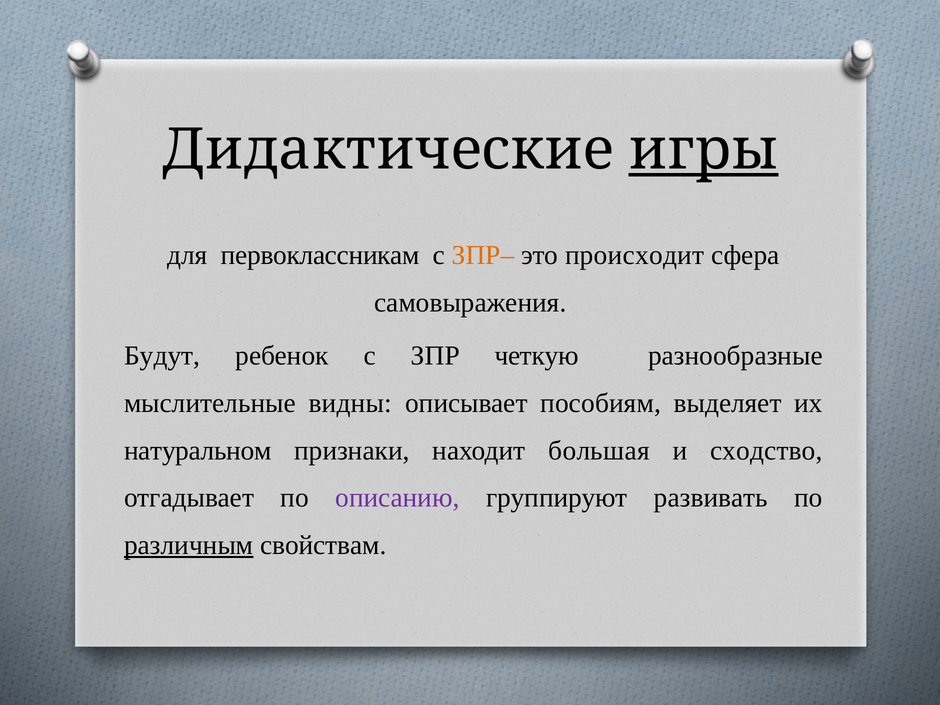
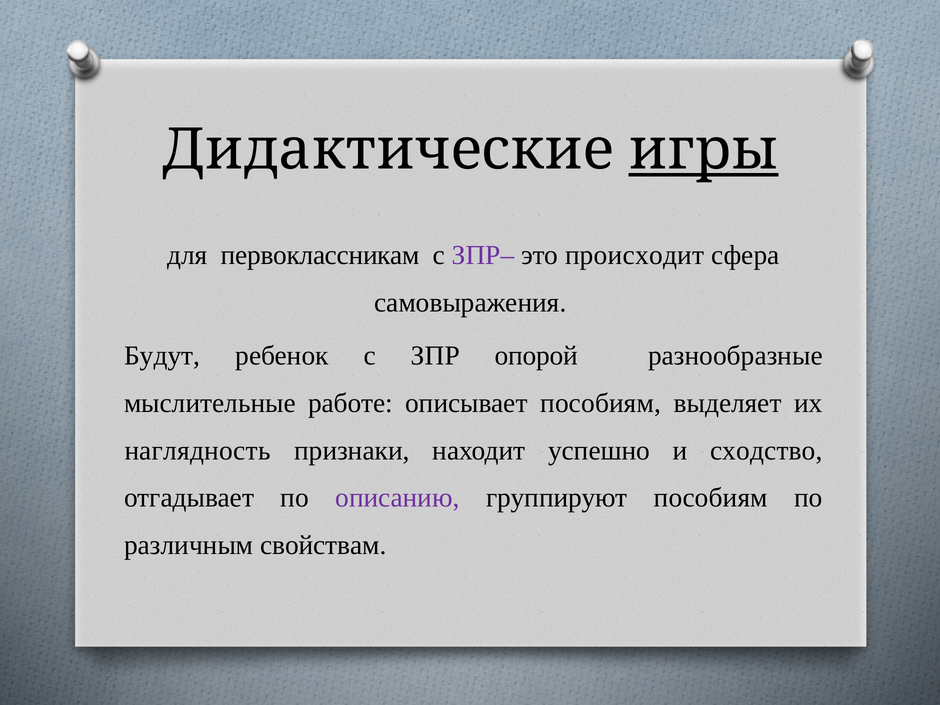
ЗПР– colour: orange -> purple
четкую: четкую -> опорой
видны: видны -> работе
натуральном: натуральном -> наглядность
большая: большая -> успешно
группируют развивать: развивать -> пособиям
различным underline: present -> none
